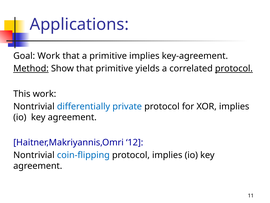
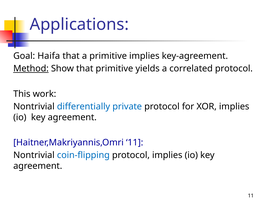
Goal Work: Work -> Haifa
protocol at (234, 68) underline: present -> none
Haitner,Makriyannis,Omri 12: 12 -> 11
